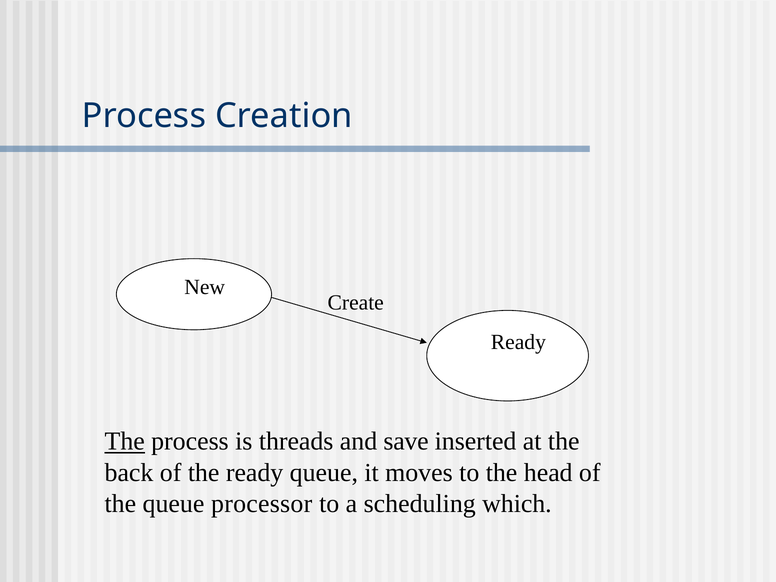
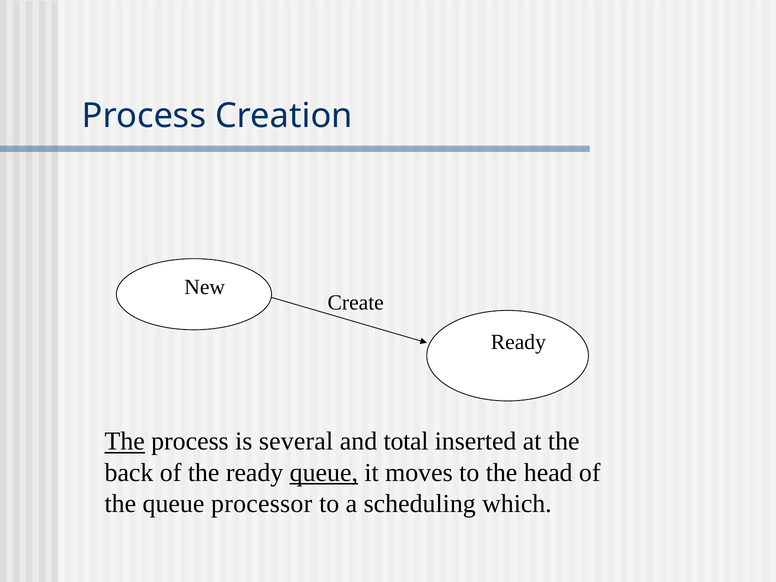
threads: threads -> several
save: save -> total
queue at (324, 472) underline: none -> present
